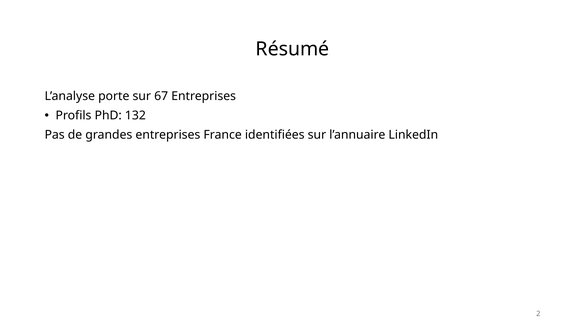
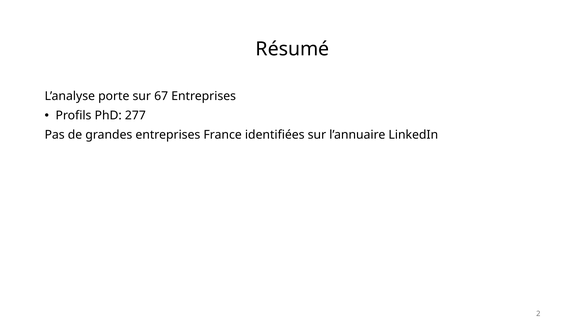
132: 132 -> 277
